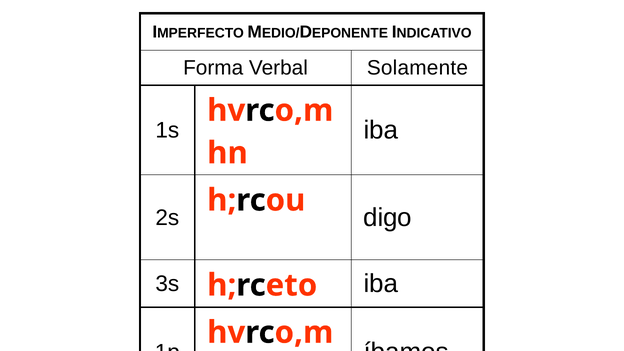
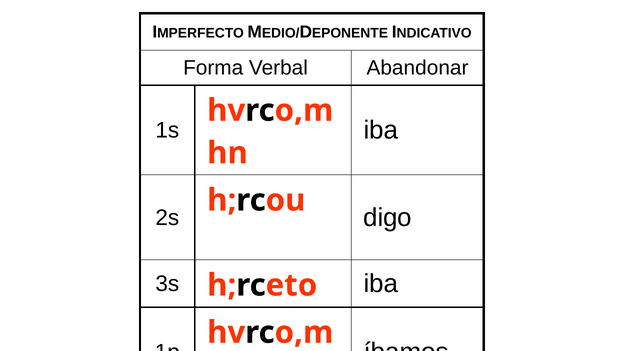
Solamente: Solamente -> Abandonar
